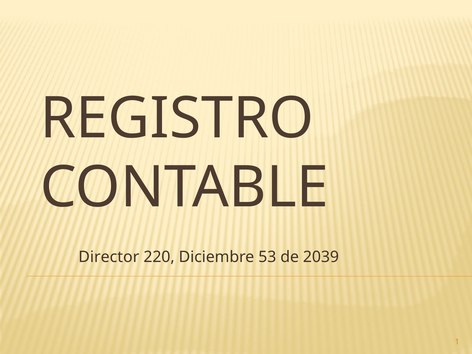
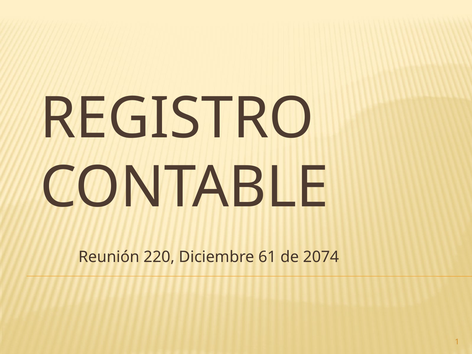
Director: Director -> Reunión
53: 53 -> 61
2039: 2039 -> 2074
